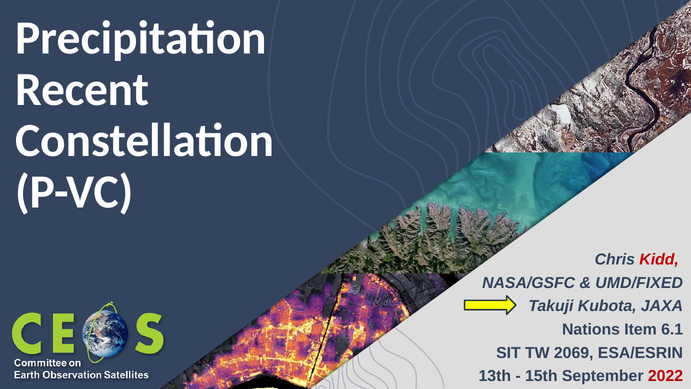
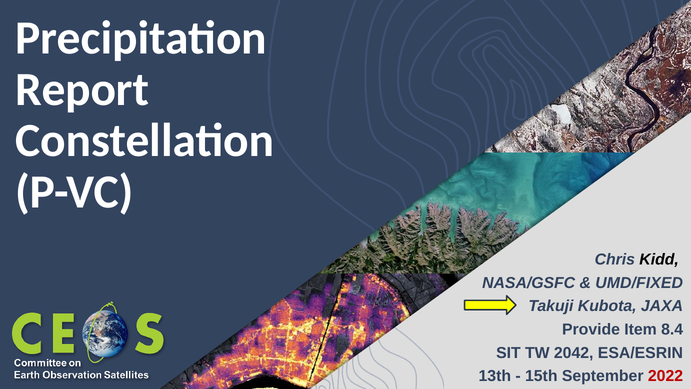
Recent: Recent -> Report
Kidd colour: red -> black
Nations: Nations -> Provide
6.1: 6.1 -> 8.4
2069: 2069 -> 2042
